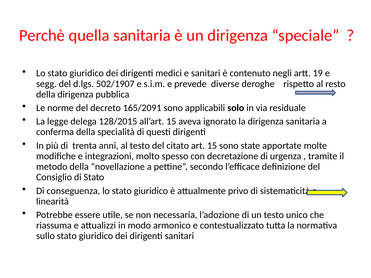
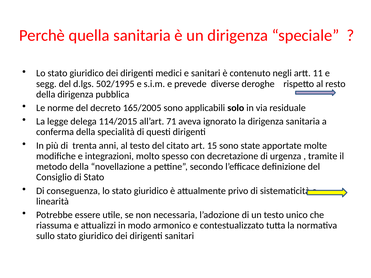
19: 19 -> 11
502/1907: 502/1907 -> 502/1995
165/2091: 165/2091 -> 165/2005
128/2015: 128/2015 -> 114/2015
all’art 15: 15 -> 71
